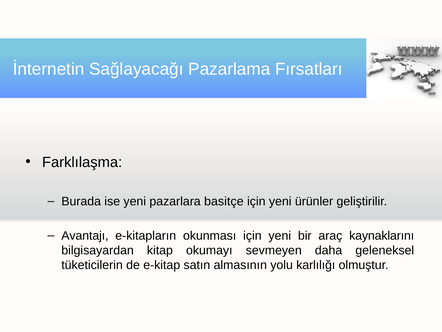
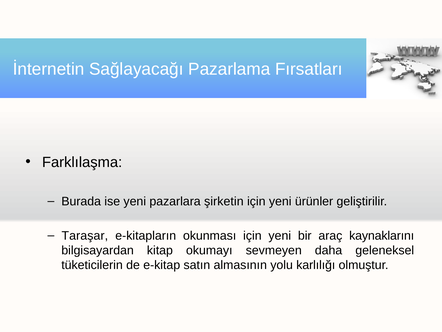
basitçe: basitçe -> şirketin
Avantajı: Avantajı -> Taraşar
